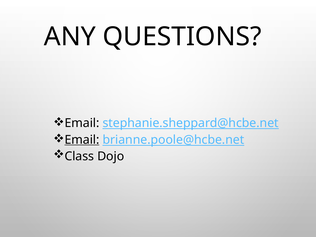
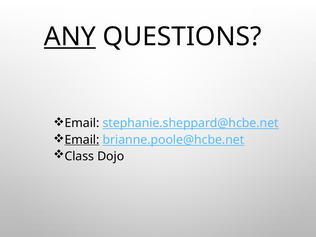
ANY underline: none -> present
